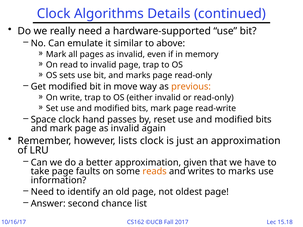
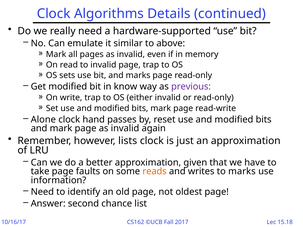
move: move -> know
previous colour: orange -> purple
Space: Space -> Alone
